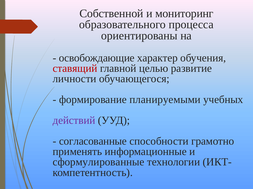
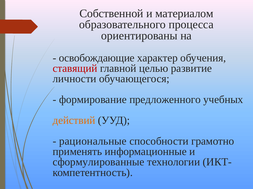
мониторинг: мониторинг -> материалом
планируемыми: планируемыми -> предложенного
действий colour: purple -> orange
согласованные: согласованные -> рациональные
